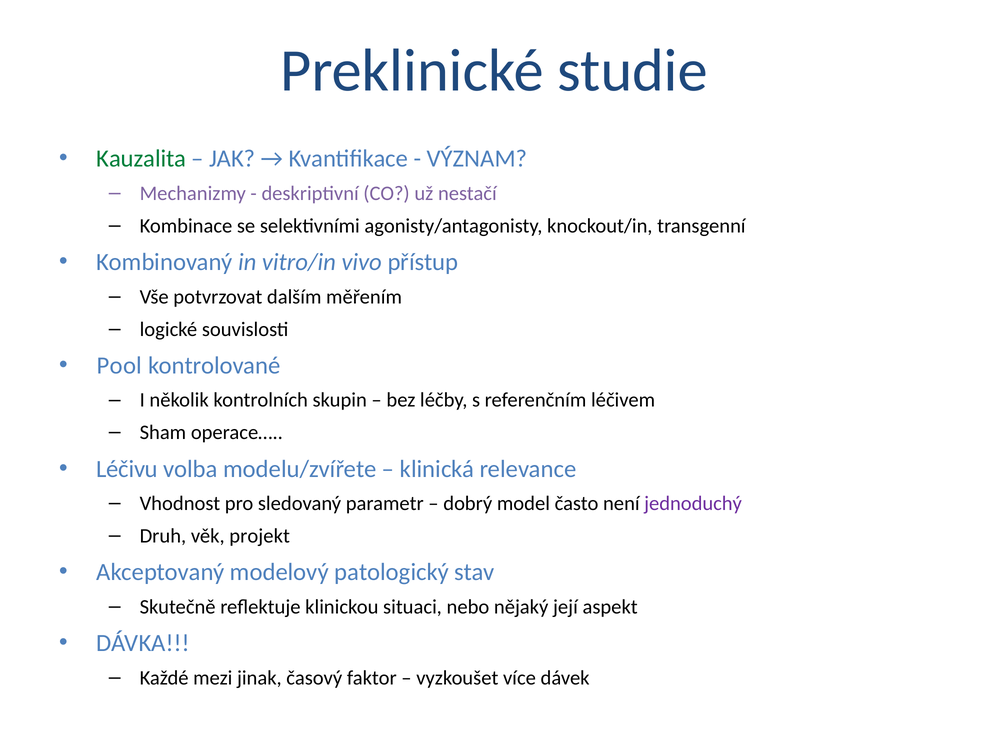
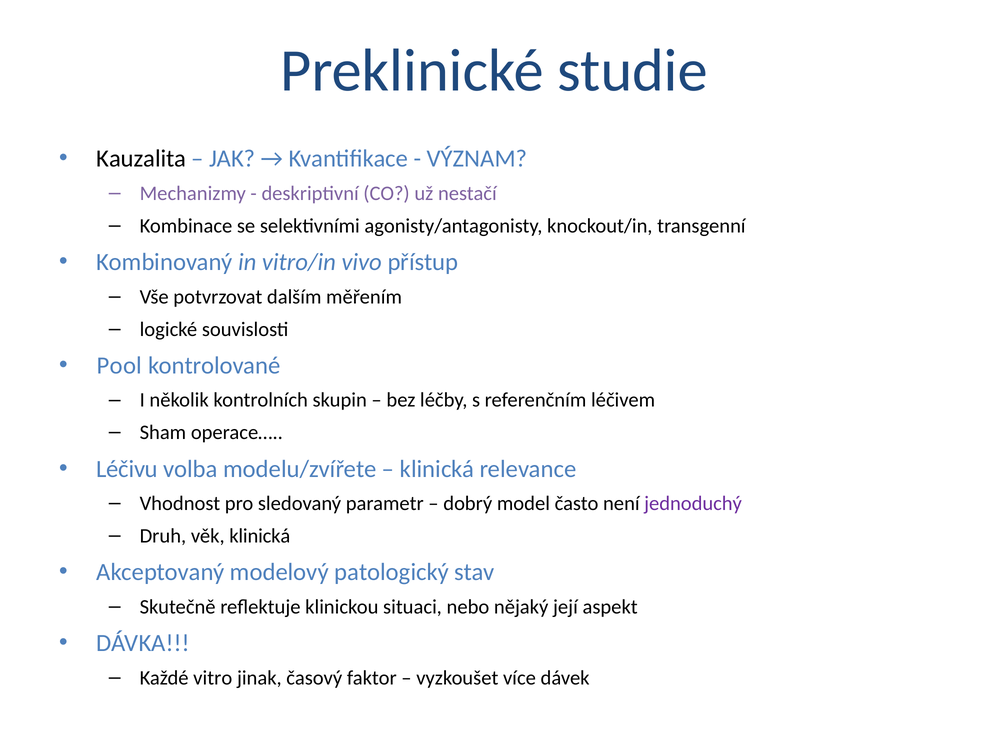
Kauzalita colour: green -> black
věk projekt: projekt -> klinická
mezi: mezi -> vitro
